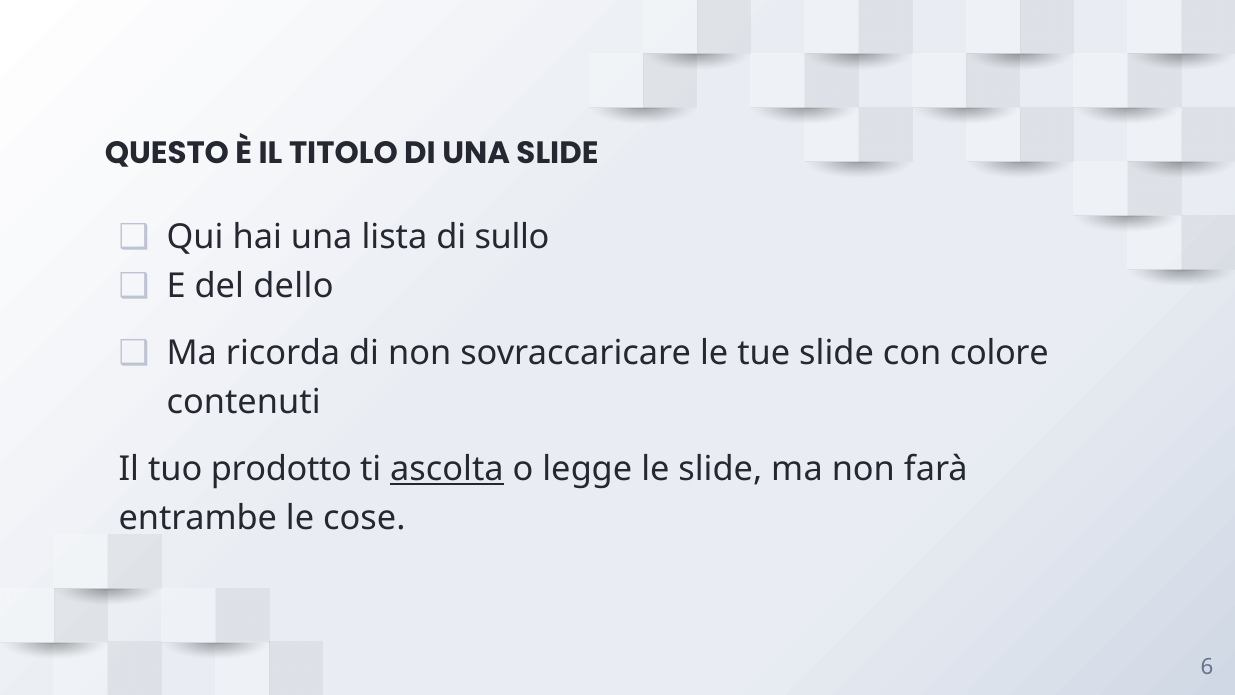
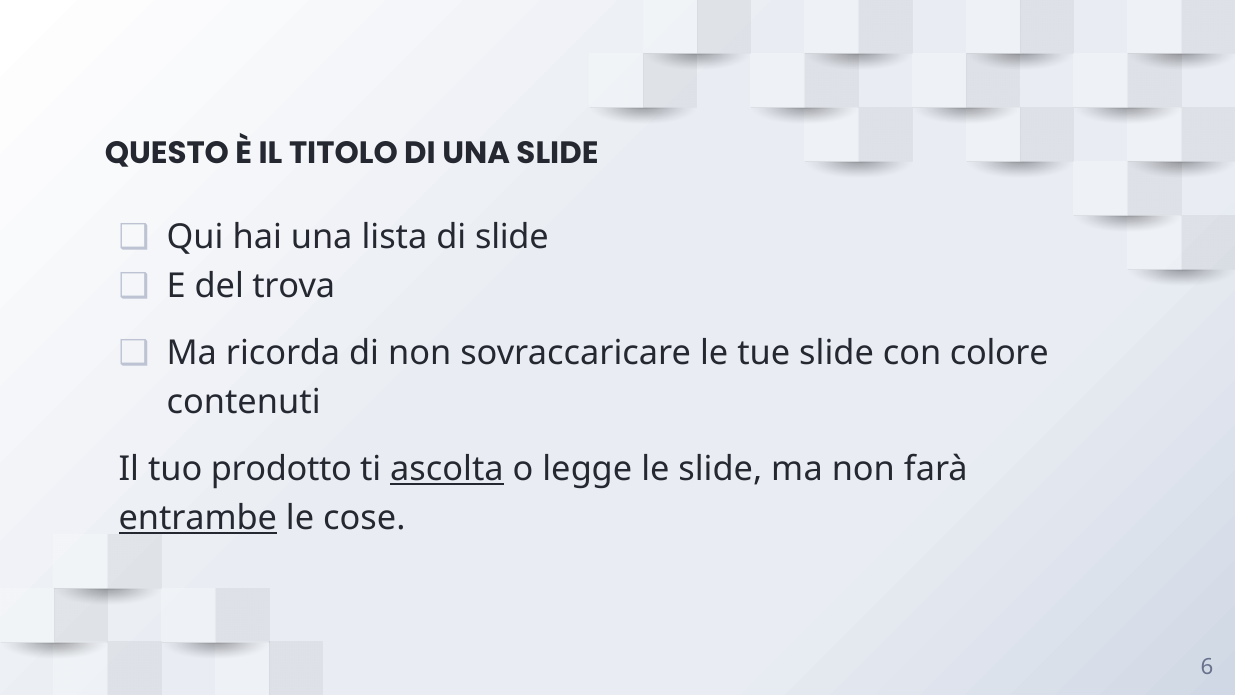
di sullo: sullo -> slide
dello: dello -> trova
entrambe underline: none -> present
